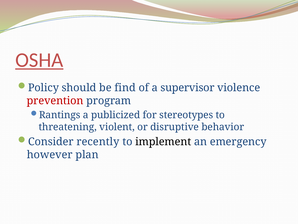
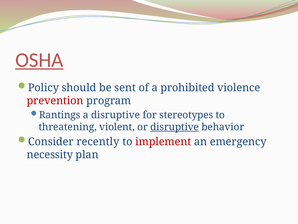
find: find -> sent
supervisor: supervisor -> prohibited
a publicized: publicized -> disruptive
disruptive at (175, 127) underline: none -> present
implement colour: black -> red
however: however -> necessity
